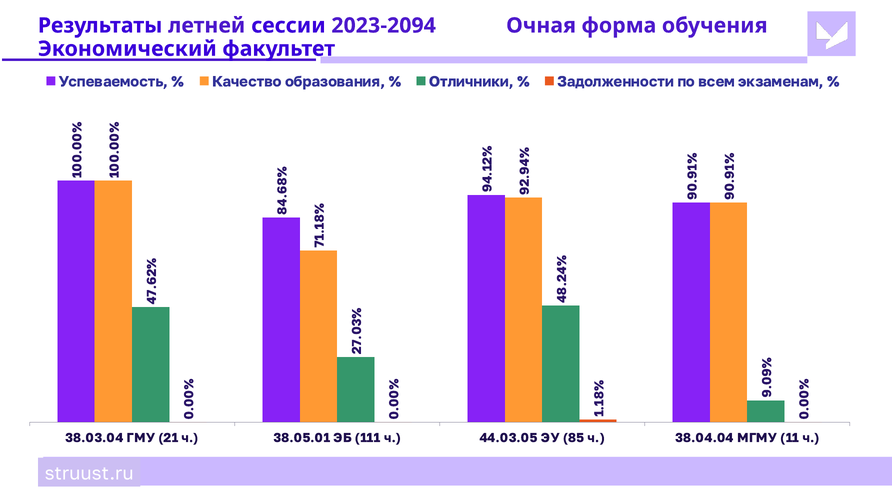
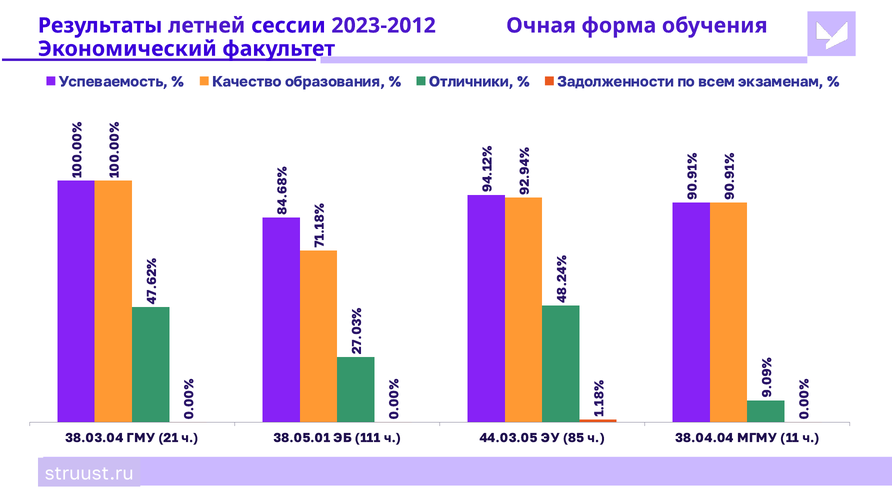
2023-2094: 2023-2094 -> 2023-2012
